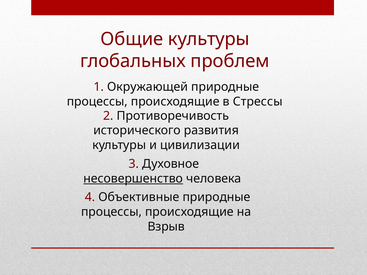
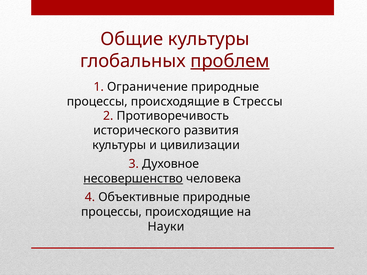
проблем underline: none -> present
Окружающей: Окружающей -> Ограничение
Взрыв: Взрыв -> Науки
